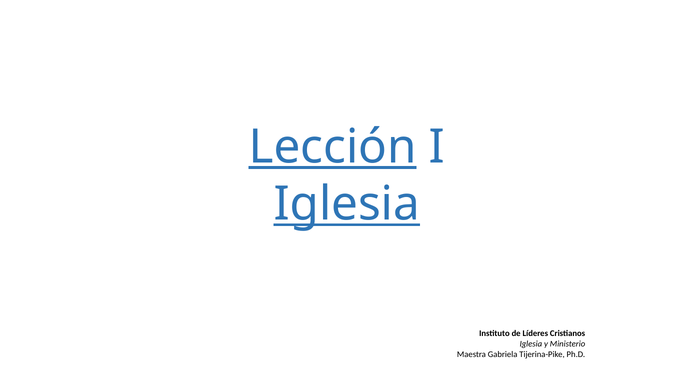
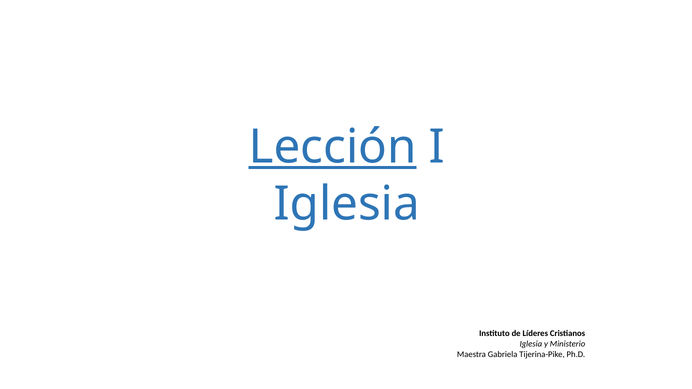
Iglesia at (347, 204) underline: present -> none
